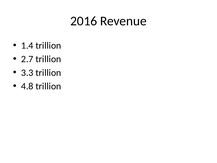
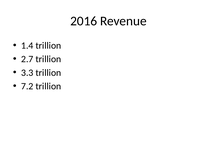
4.8: 4.8 -> 7.2
